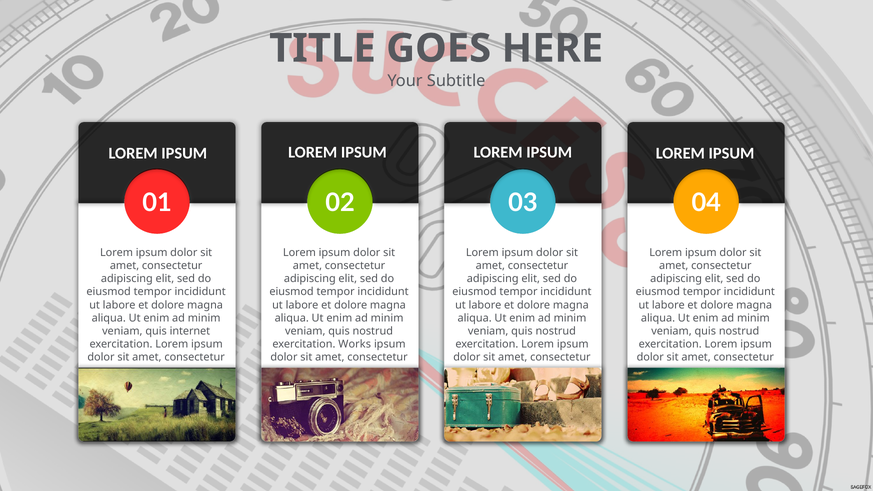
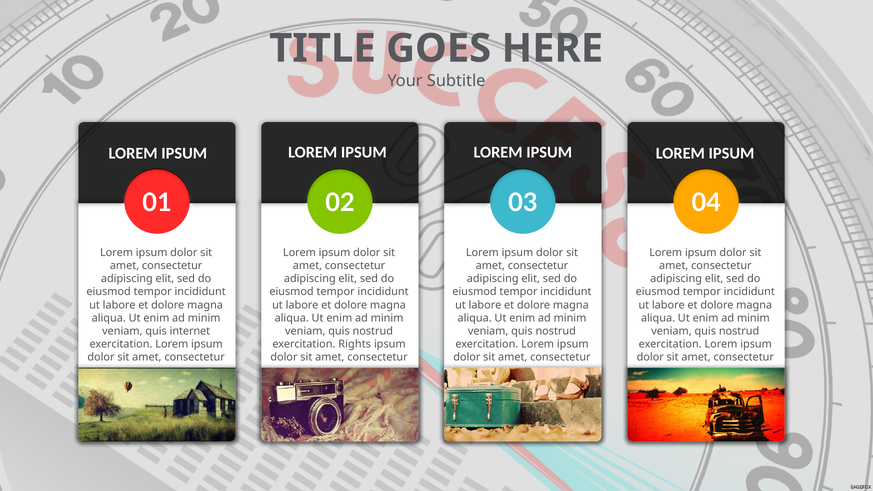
Works: Works -> Rights
